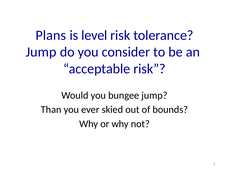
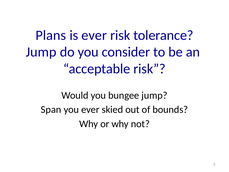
is level: level -> ever
Than: Than -> Span
